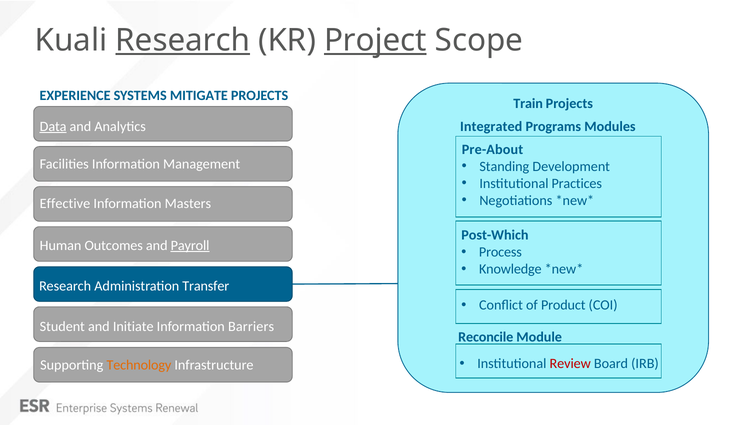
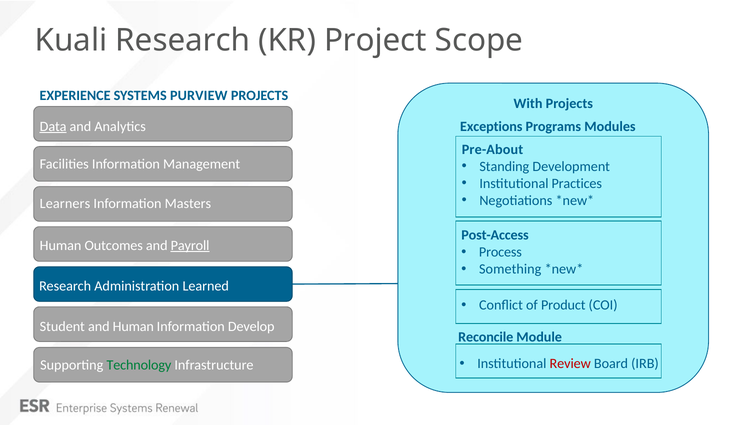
Research at (183, 40) underline: present -> none
Project underline: present -> none
MITIGATE: MITIGATE -> PURVIEW
Train: Train -> With
Integrated: Integrated -> Exceptions
Effective: Effective -> Learners
Post-Which: Post-Which -> Post-Access
Knowledge: Knowledge -> Something
Transfer: Transfer -> Learned
and Initiate: Initiate -> Human
Barriers: Barriers -> Develop
Technology colour: orange -> green
